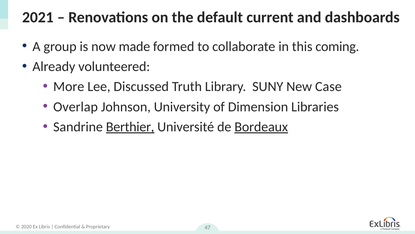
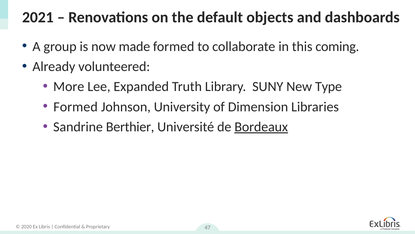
current: current -> objects
Discussed: Discussed -> Expanded
Case: Case -> Type
Overlap at (76, 107): Overlap -> Formed
Berthier underline: present -> none
